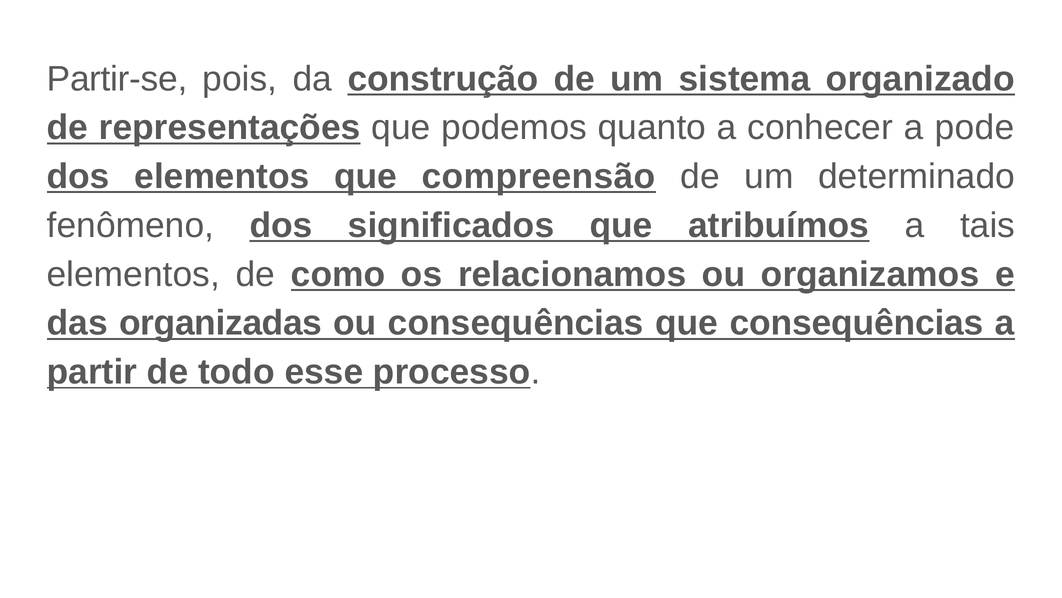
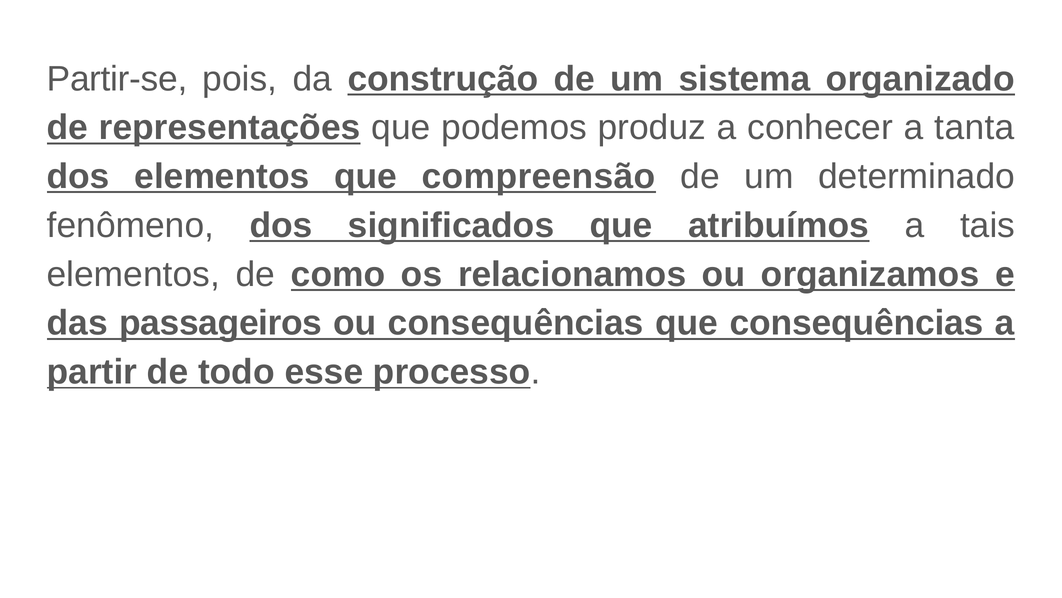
quanto: quanto -> produz
pode: pode -> tanta
organizadas: organizadas -> passageiros
